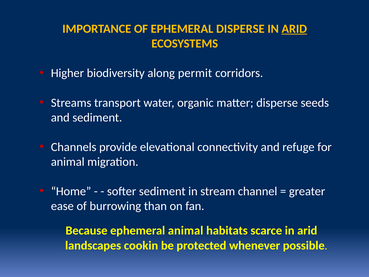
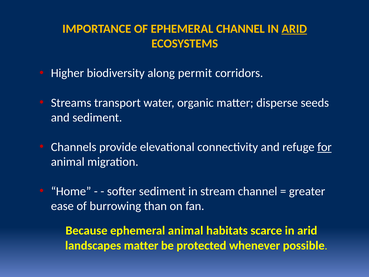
EPHEMERAL DISPERSE: DISPERSE -> CHANNEL
for underline: none -> present
landscapes cookin: cookin -> matter
